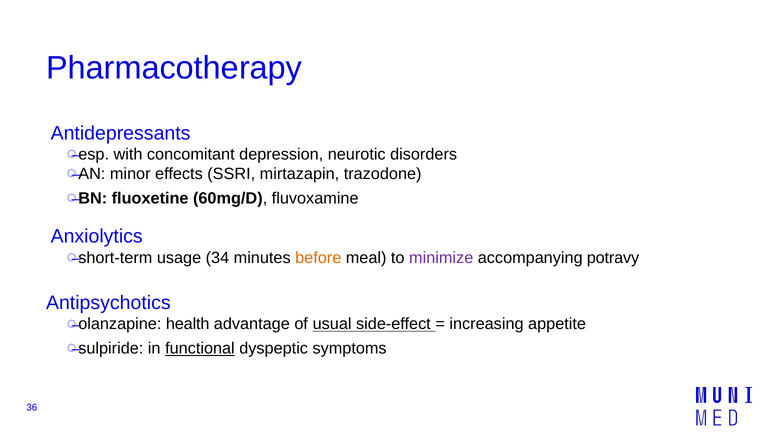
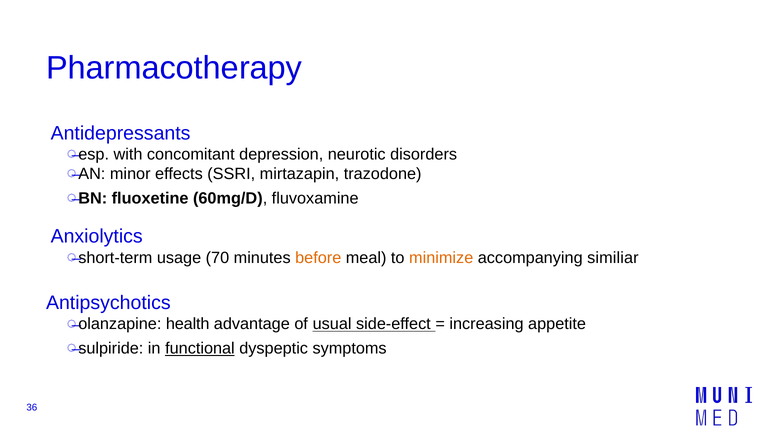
34: 34 -> 70
minimize colour: purple -> orange
potravy: potravy -> similiar
